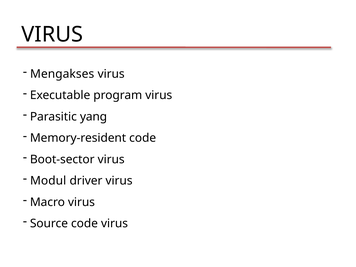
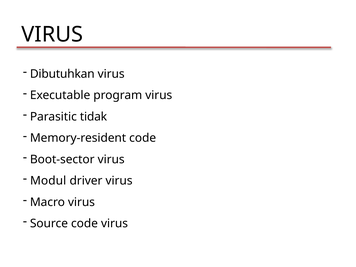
Mengakses: Mengakses -> Dibutuhkan
yang: yang -> tidak
